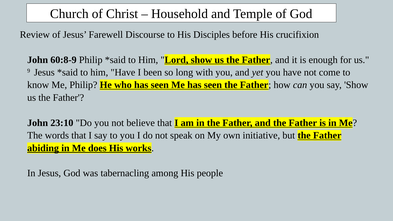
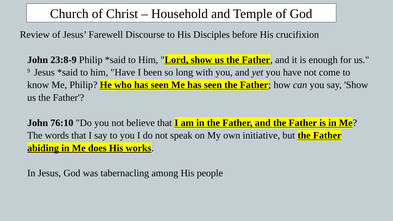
60:8-9: 60:8-9 -> 23:8-9
23:10: 23:10 -> 76:10
